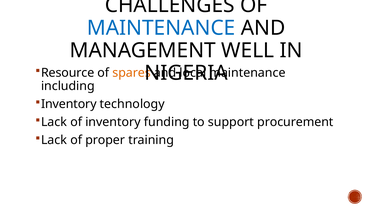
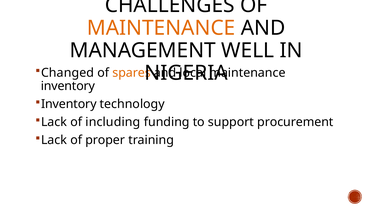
MAINTENANCE at (161, 28) colour: blue -> orange
Resource: Resource -> Changed
including at (68, 86): including -> inventory
of inventory: inventory -> including
